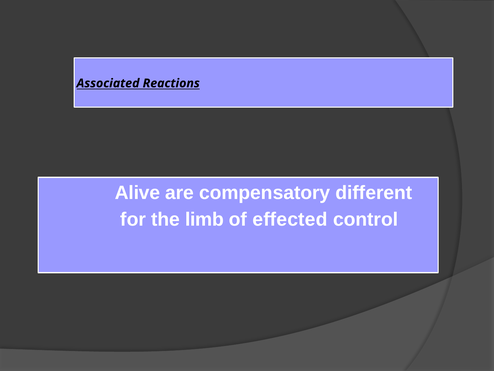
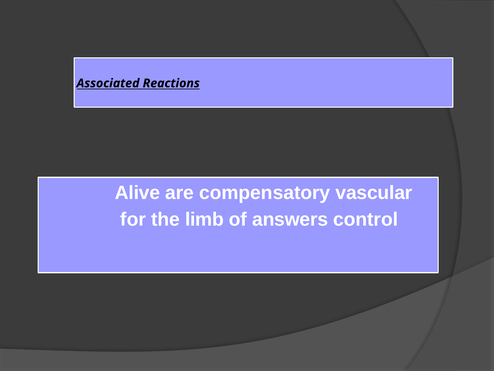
different: different -> vascular
effected: effected -> answers
